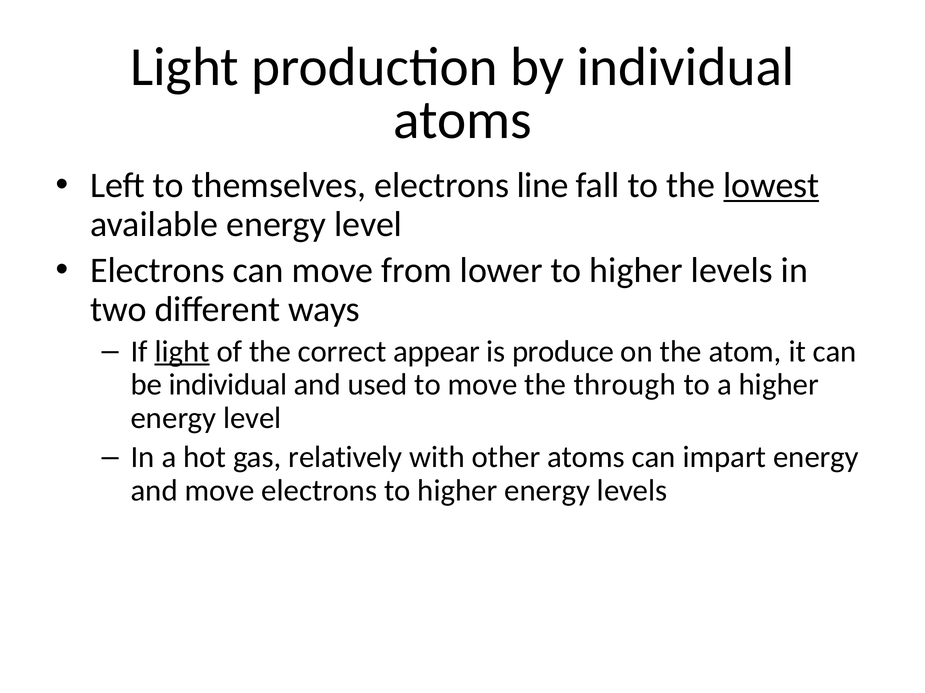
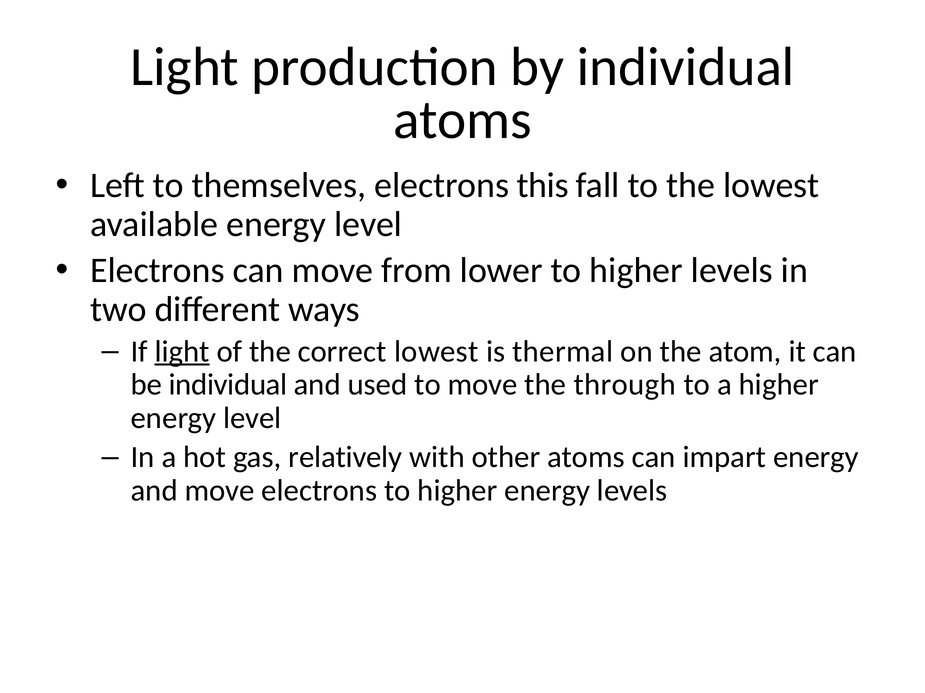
line: line -> this
lowest at (771, 186) underline: present -> none
correct appear: appear -> lowest
produce: produce -> thermal
